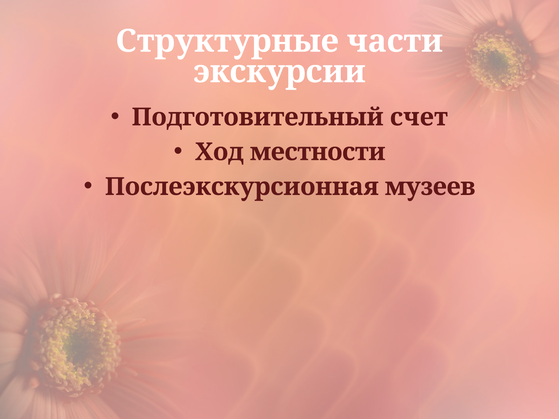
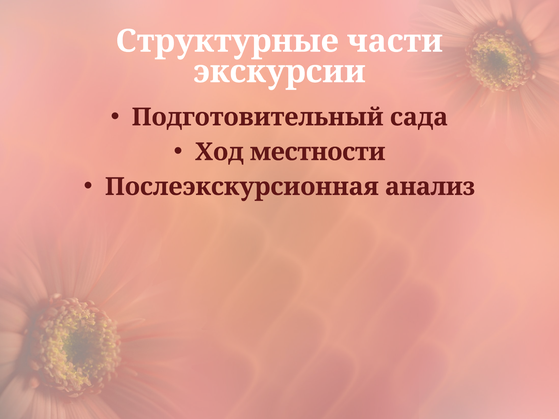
счет: счет -> сада
музеев: музеев -> анализ
